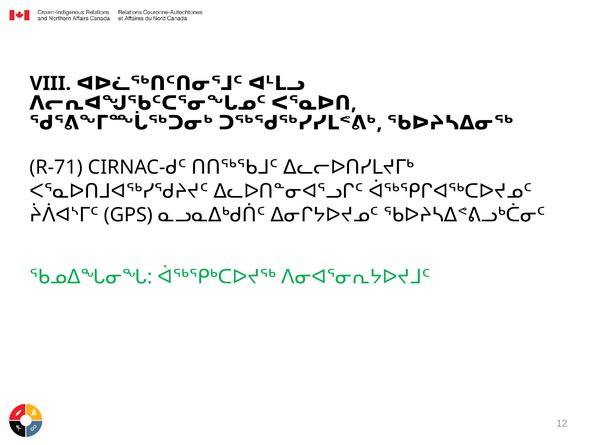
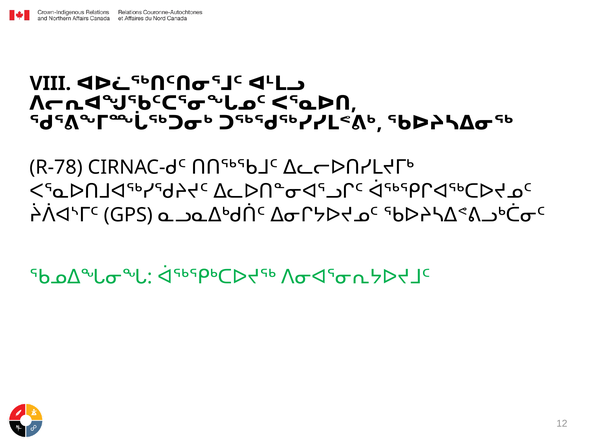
R-71: R-71 -> R-78
